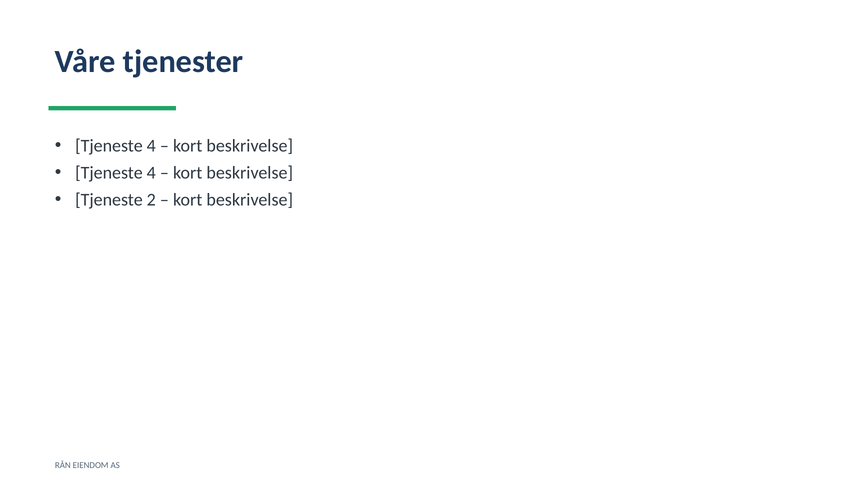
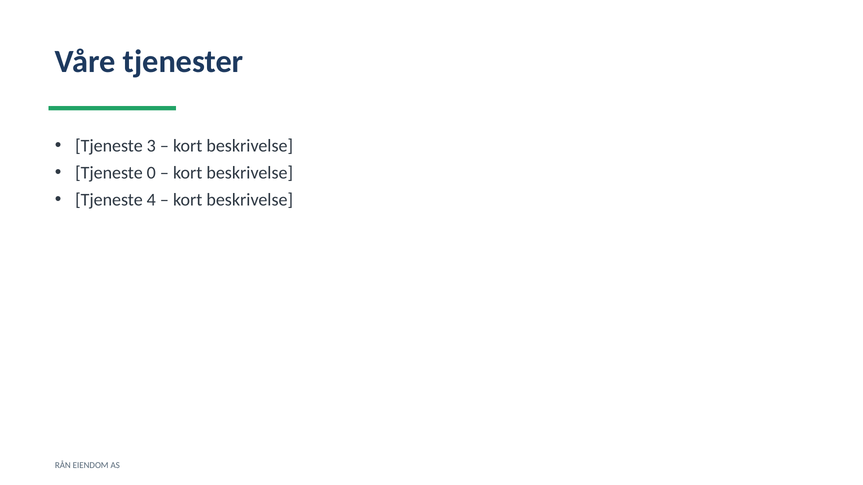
4 at (151, 146): 4 -> 3
4 at (151, 173): 4 -> 0
2: 2 -> 4
